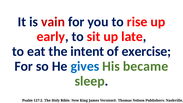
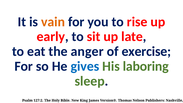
vain colour: red -> orange
intent: intent -> anger
became: became -> laboring
